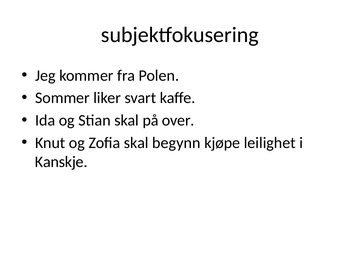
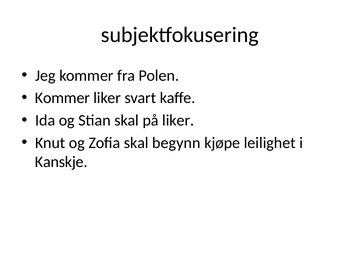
Sommer at (62, 98): Sommer -> Kommer
på over: over -> liker
